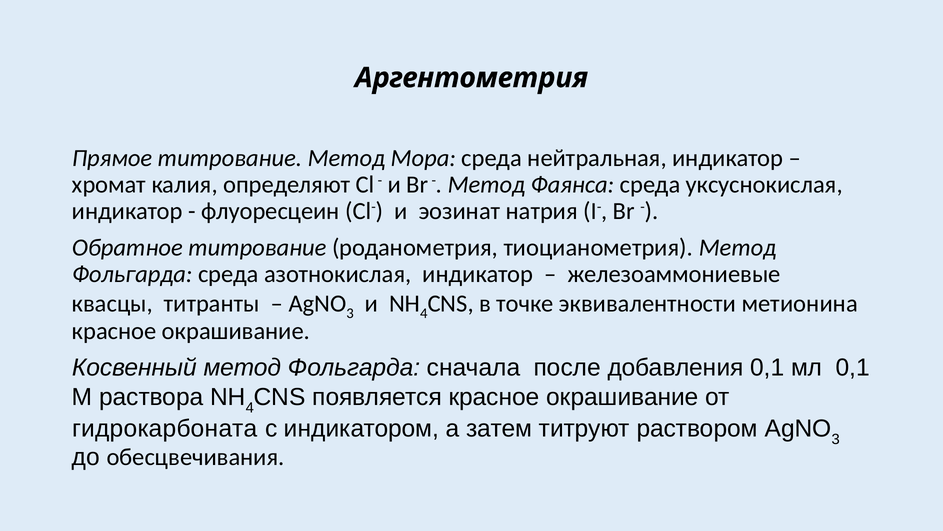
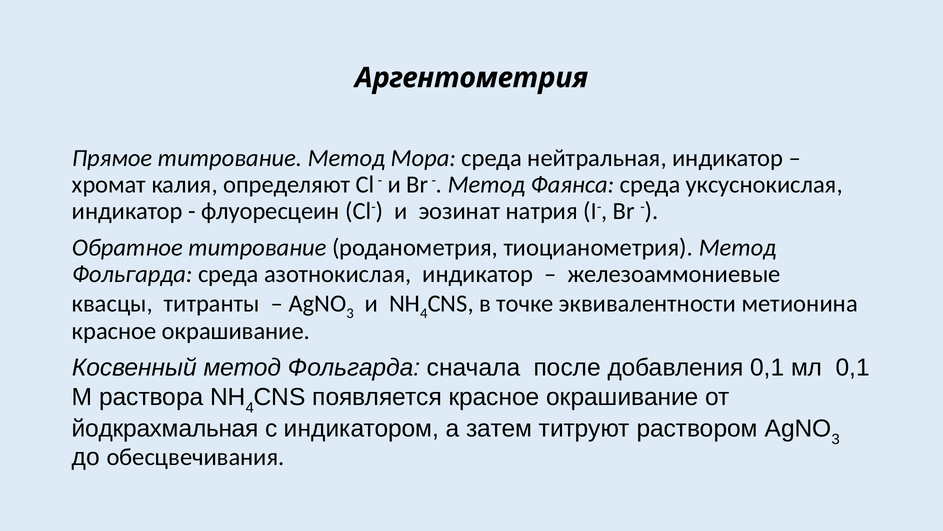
гидрокарбоната: гидрокарбоната -> йодкрахмальная
